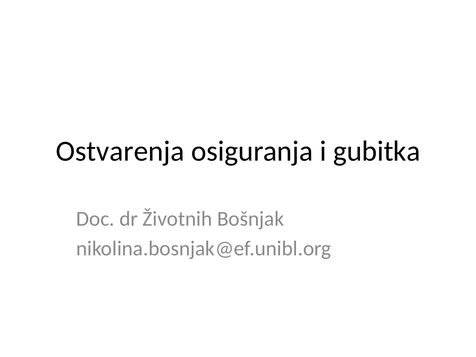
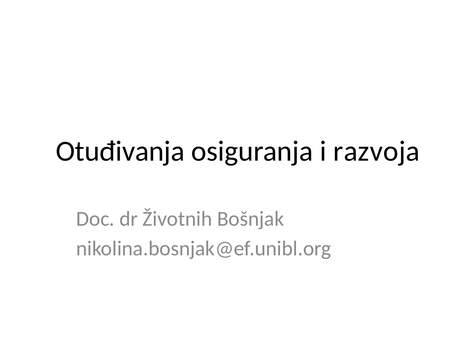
Ostvarenja: Ostvarenja -> Otuđivanja
gubitka: gubitka -> razvoja
